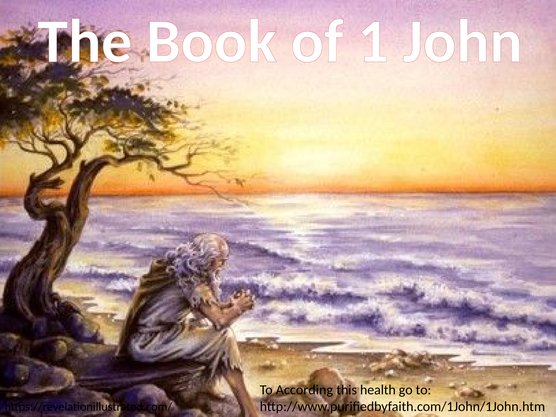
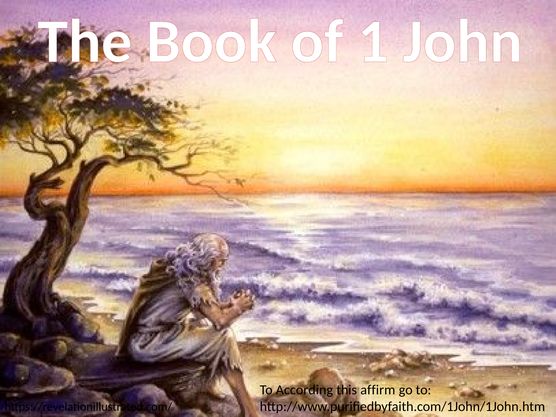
health: health -> affirm
